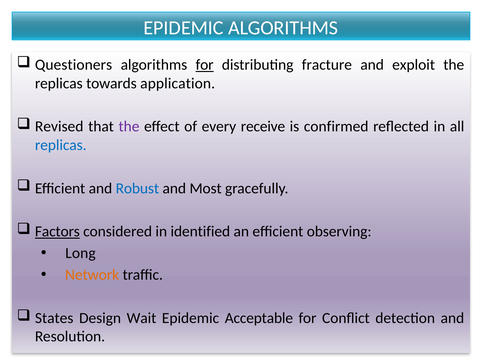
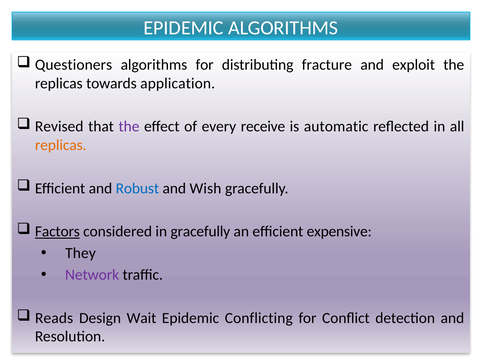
for at (205, 65) underline: present -> none
confirmed: confirmed -> automatic
replicas at (61, 145) colour: blue -> orange
Most: Most -> Wish
in identified: identified -> gracefully
observing: observing -> expensive
Long: Long -> They
Network colour: orange -> purple
States: States -> Reads
Acceptable: Acceptable -> Conflicting
